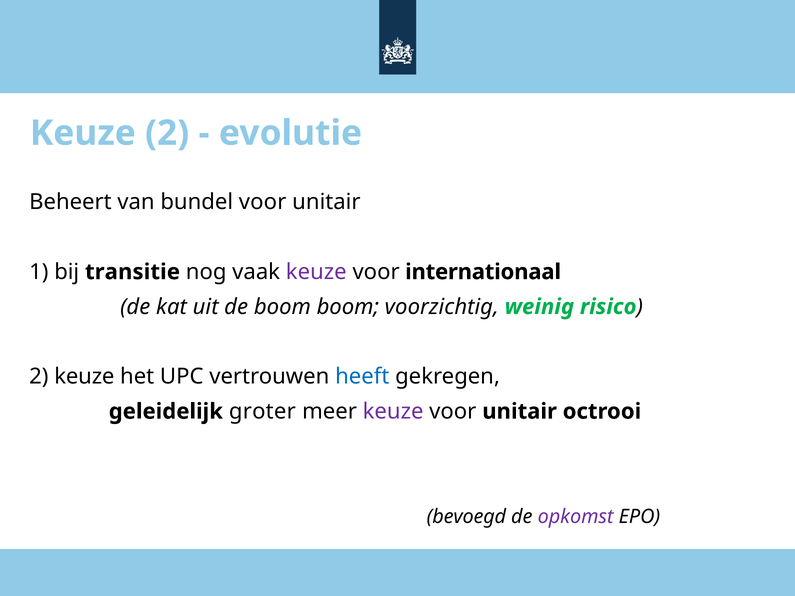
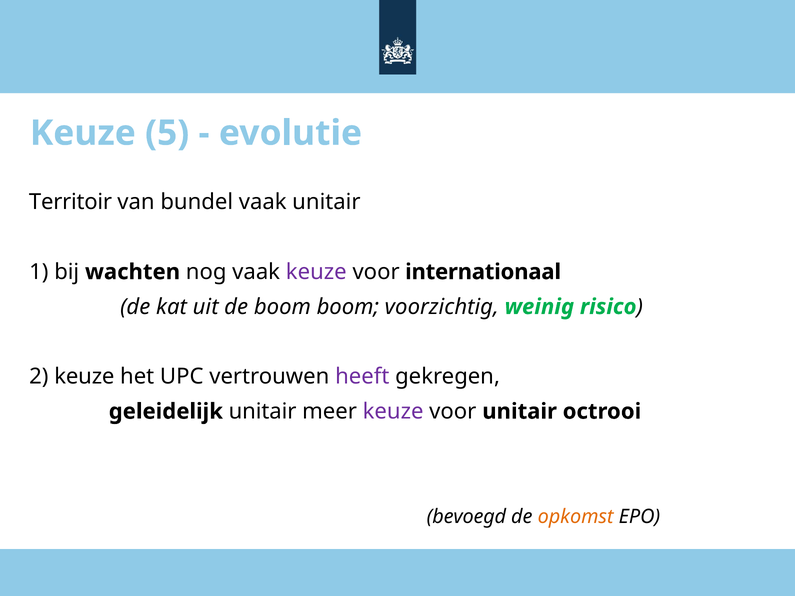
Keuze 2: 2 -> 5
Beheert: Beheert -> Territoir
bundel voor: voor -> vaak
transitie: transitie -> wachten
heeft colour: blue -> purple
geleidelijk groter: groter -> unitair
opkomst colour: purple -> orange
